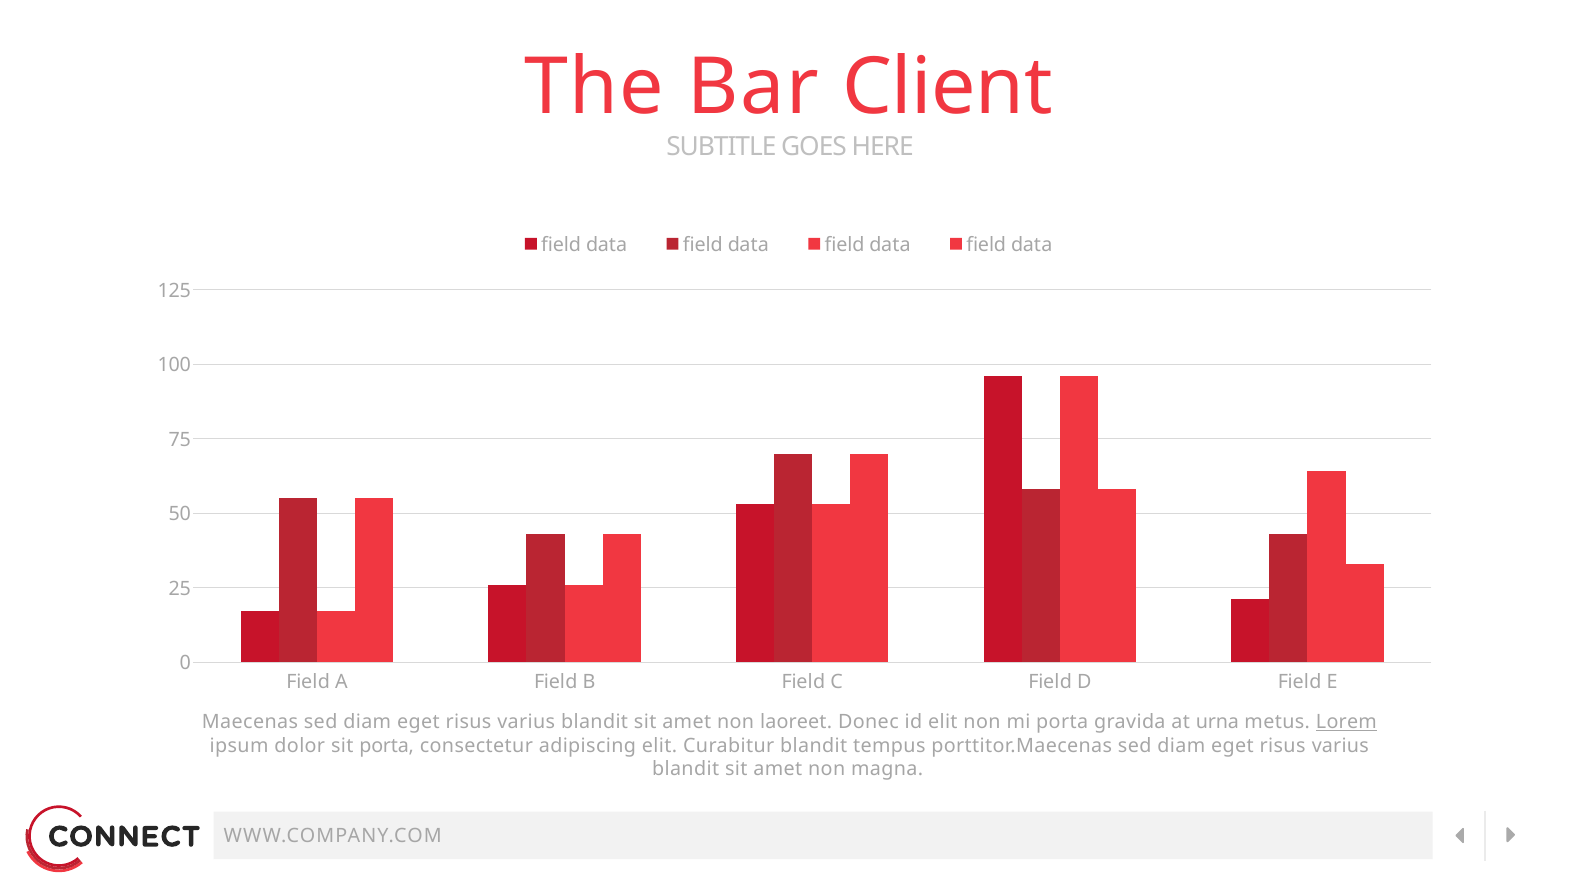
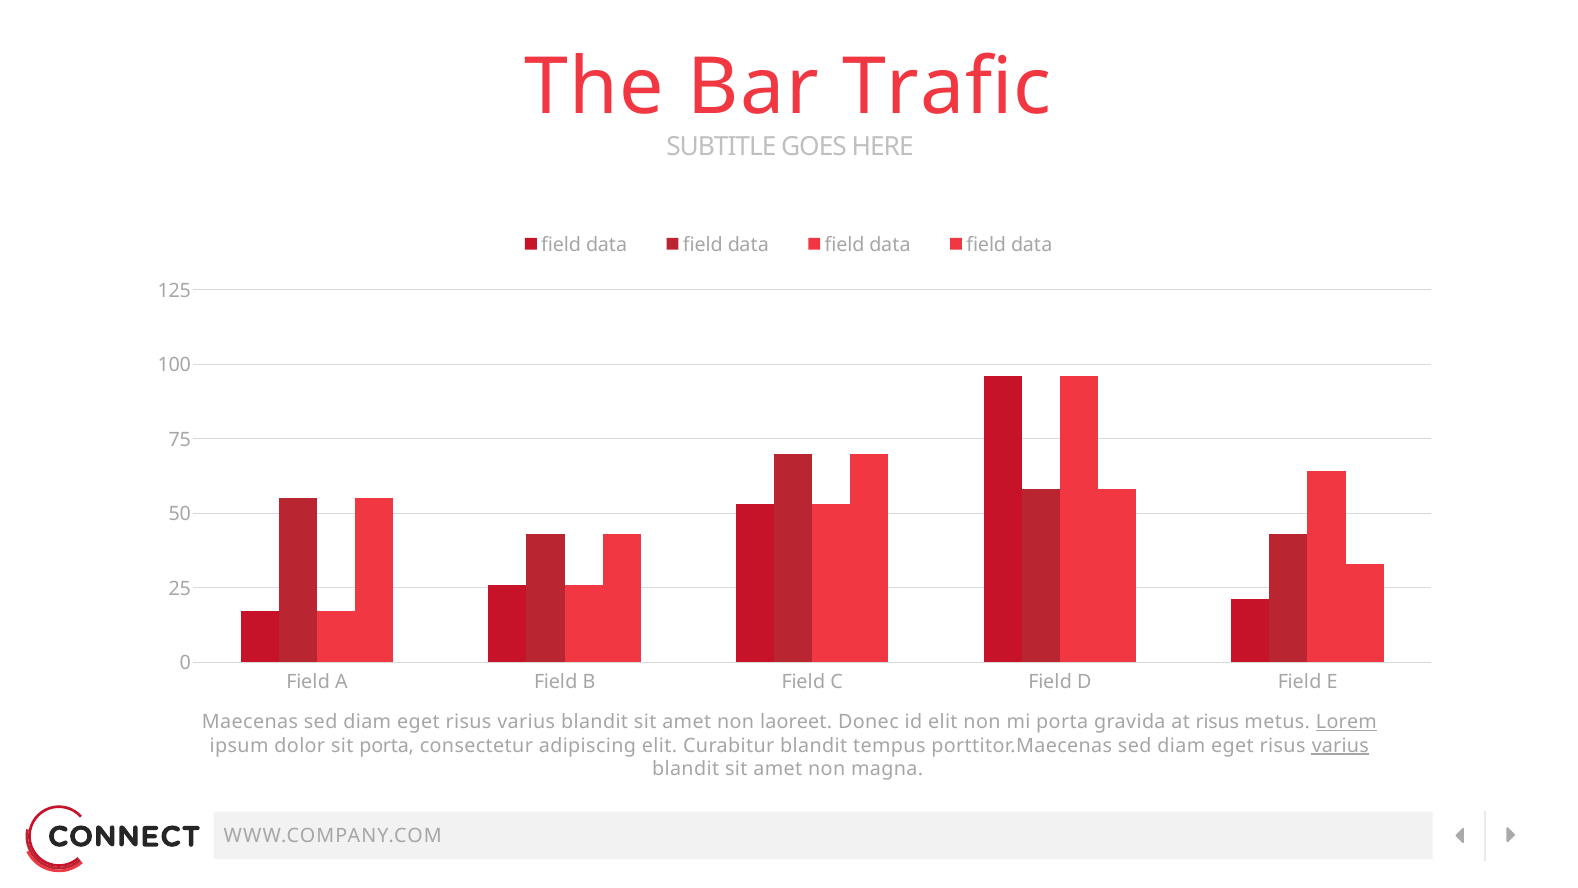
Client: Client -> Trafic
at urna: urna -> risus
varius at (1340, 745) underline: none -> present
